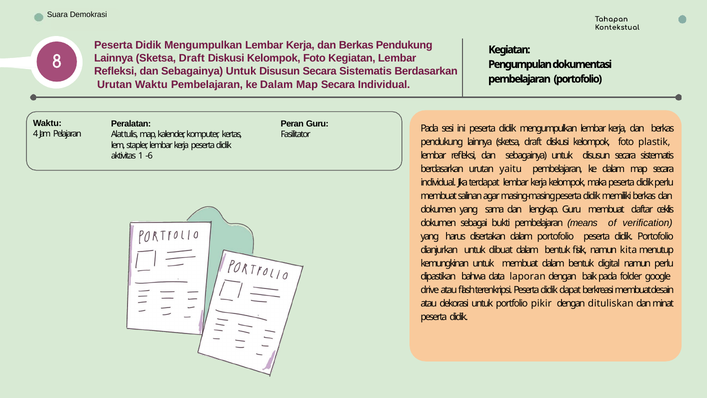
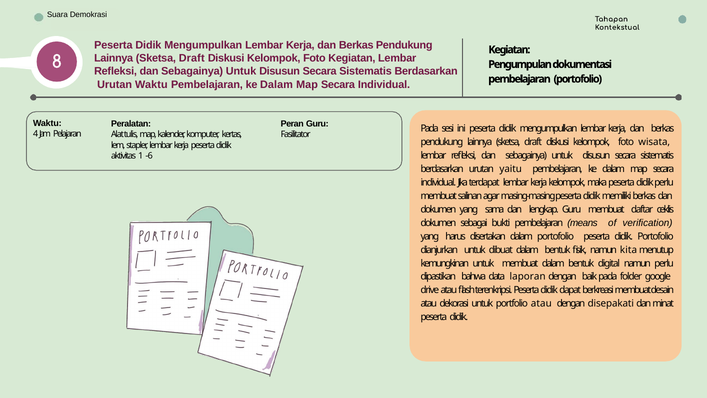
plastik: plastik -> wisata
portfolio pikir: pikir -> atau
dituliskan: dituliskan -> disepakati
